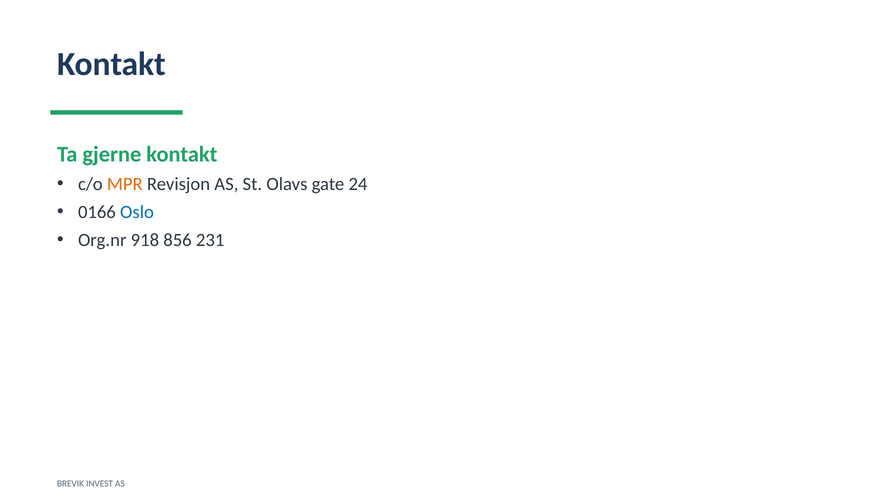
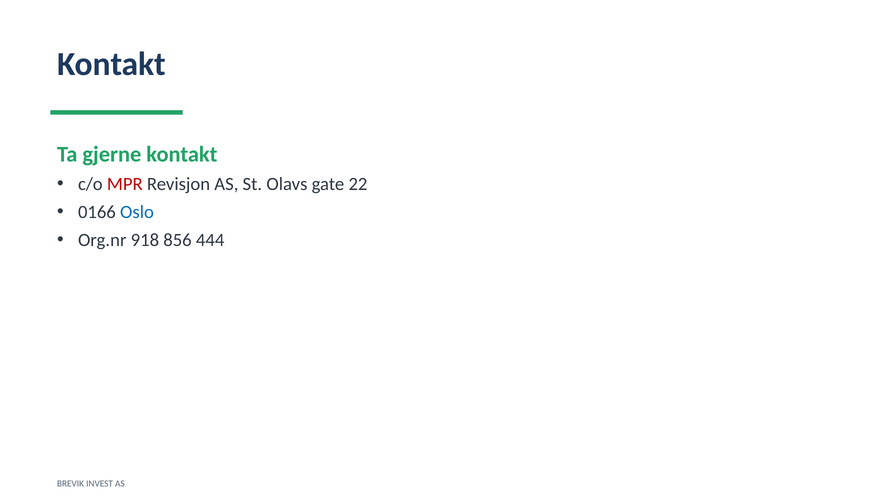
MPR colour: orange -> red
24: 24 -> 22
231: 231 -> 444
